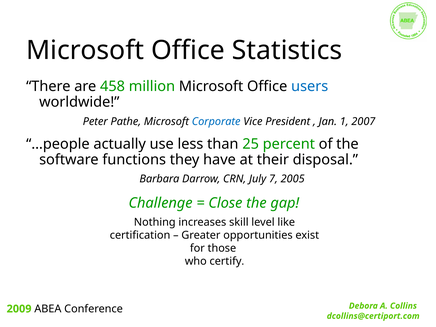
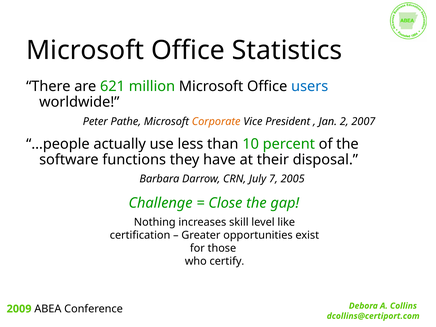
458: 458 -> 621
Corporate colour: blue -> orange
1: 1 -> 2
25: 25 -> 10
